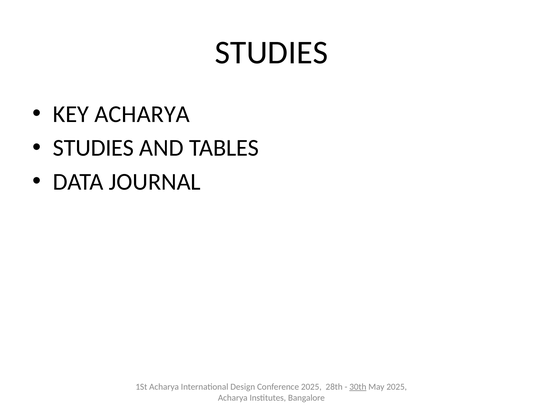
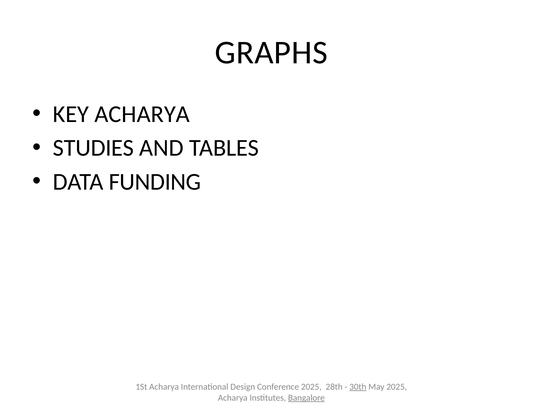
STUDIES at (271, 53): STUDIES -> GRAPHS
JOURNAL: JOURNAL -> FUNDING
Bangalore underline: none -> present
